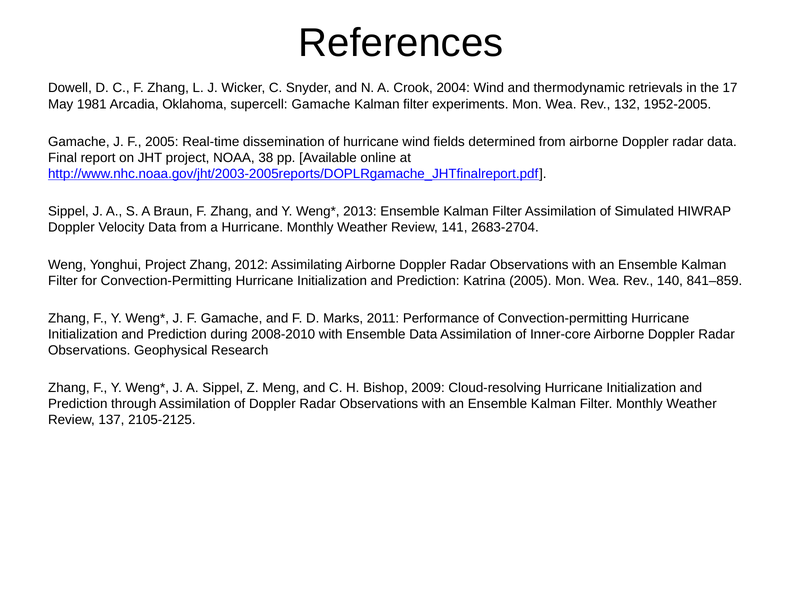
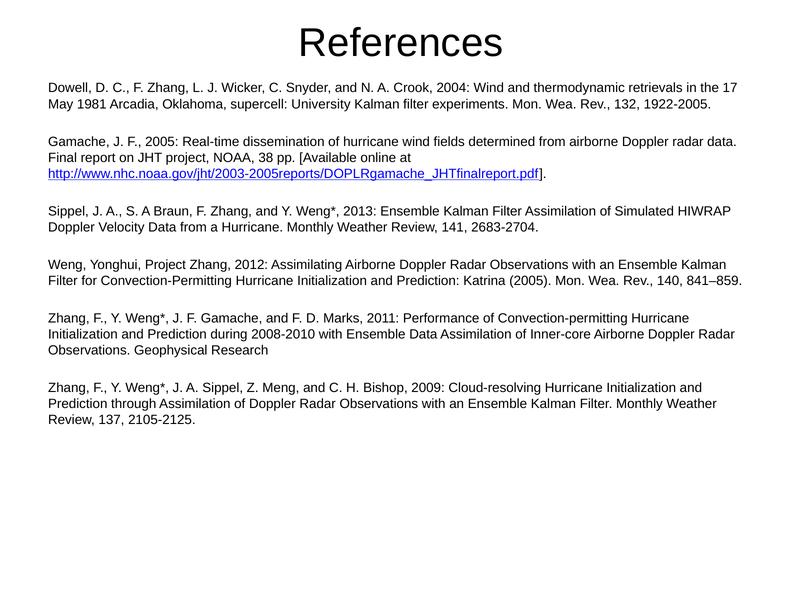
supercell Gamache: Gamache -> University
1952-2005: 1952-2005 -> 1922-2005
